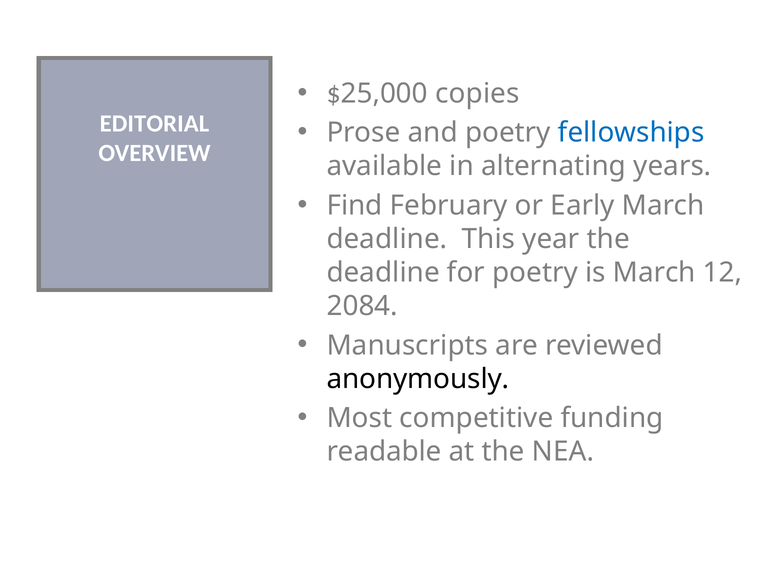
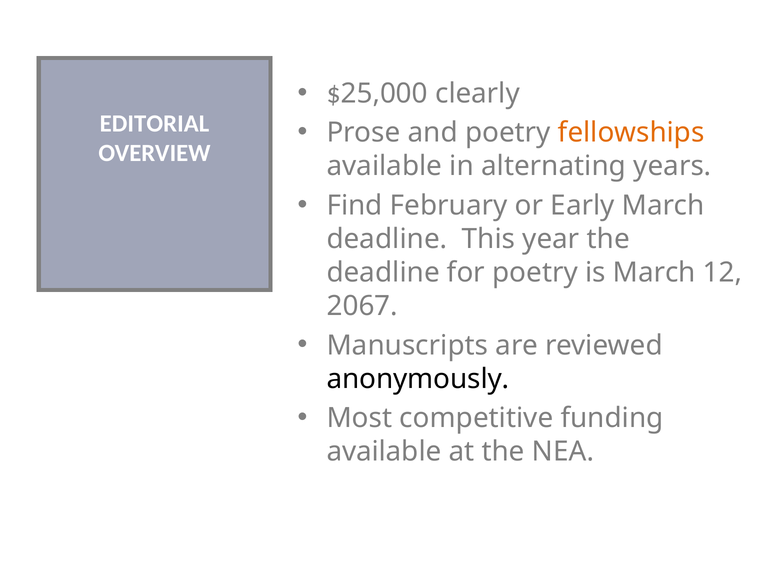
copies: copies -> clearly
fellowships colour: blue -> orange
2084: 2084 -> 2067
readable at (384, 451): readable -> available
